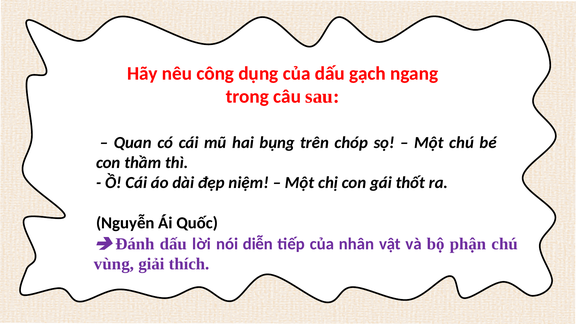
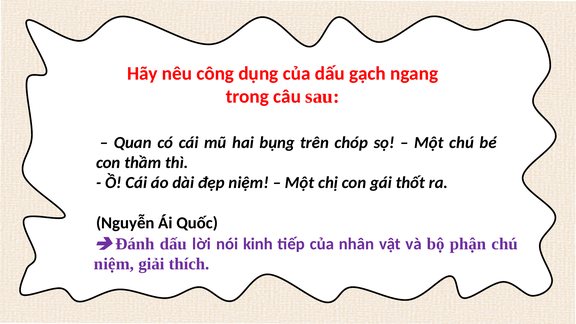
diễn: diễn -> kinh
vùng at (114, 264): vùng -> niệm
